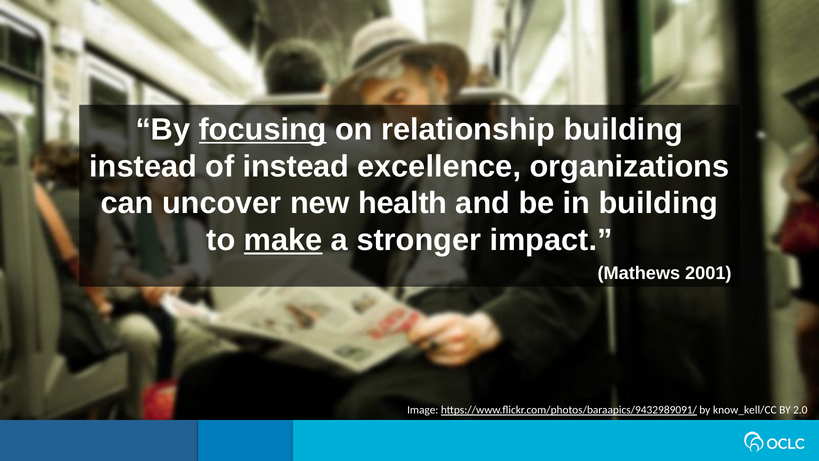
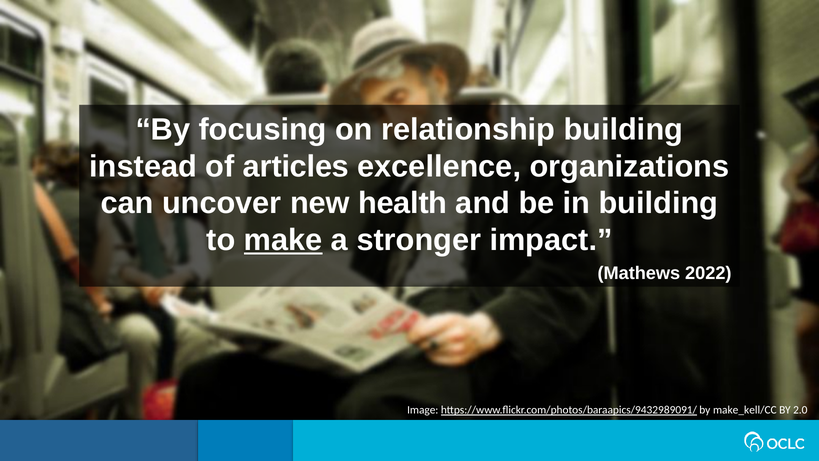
focusing underline: present -> none
of instead: instead -> articles
2001: 2001 -> 2022
know_kell/CC: know_kell/CC -> make_kell/CC
